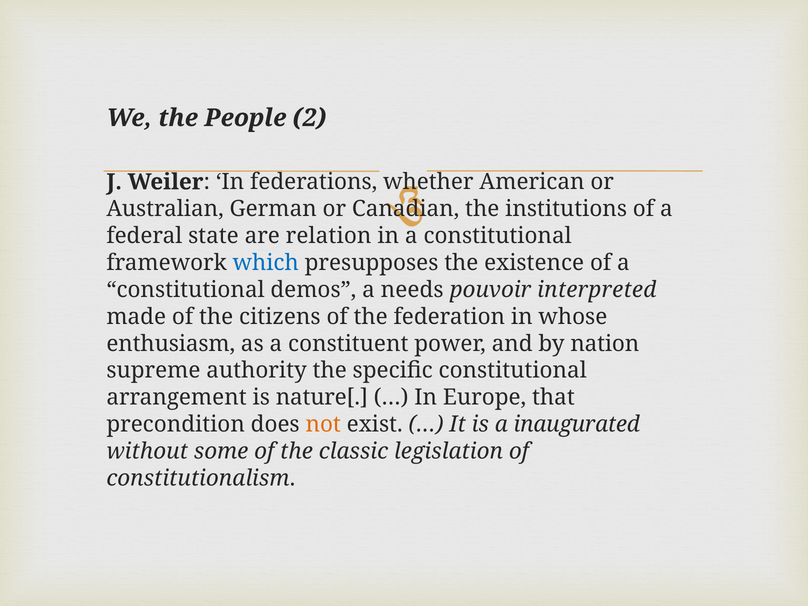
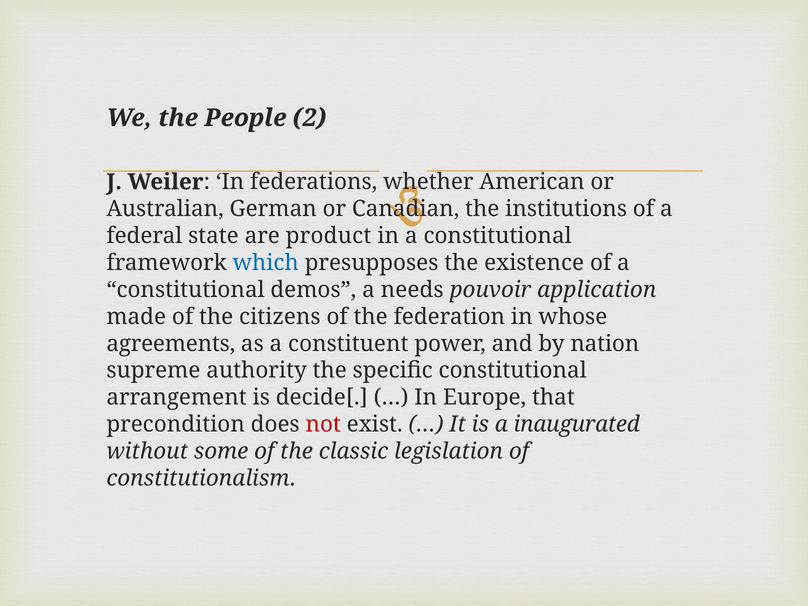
relation: relation -> product
interpreted: interpreted -> application
enthusiasm: enthusiasm -> agreements
nature[: nature[ -> decide[
not colour: orange -> red
